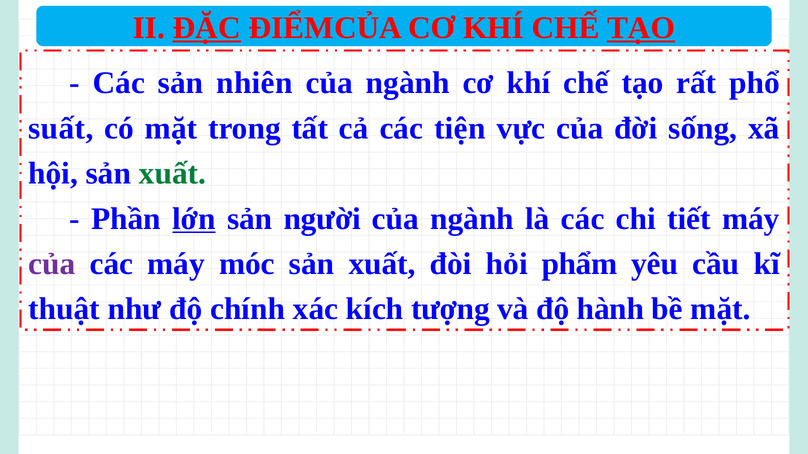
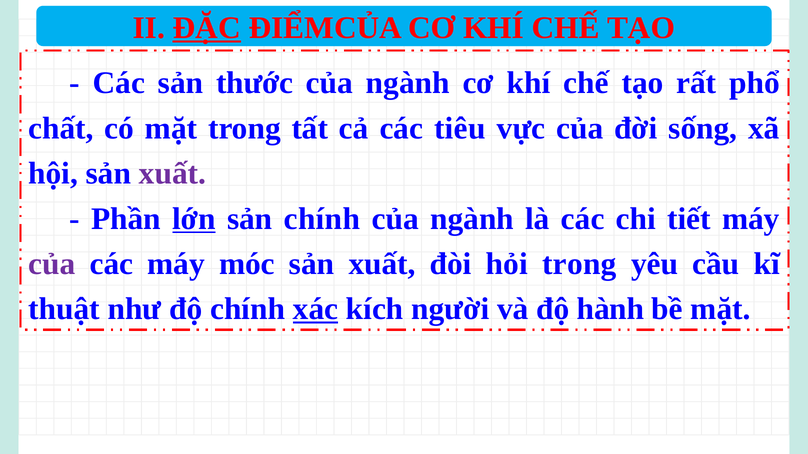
TẠO at (641, 28) underline: present -> none
nhiên: nhiên -> thước
suất: suất -> chất
tiện: tiện -> tiêu
xuất at (173, 174) colour: green -> purple
sản người: người -> chính
hỏi phẩm: phẩm -> trong
xác underline: none -> present
tượng: tượng -> người
